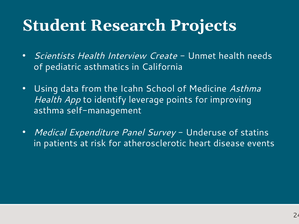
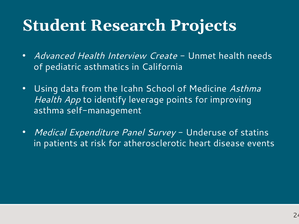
Scientists: Scientists -> Advanced
